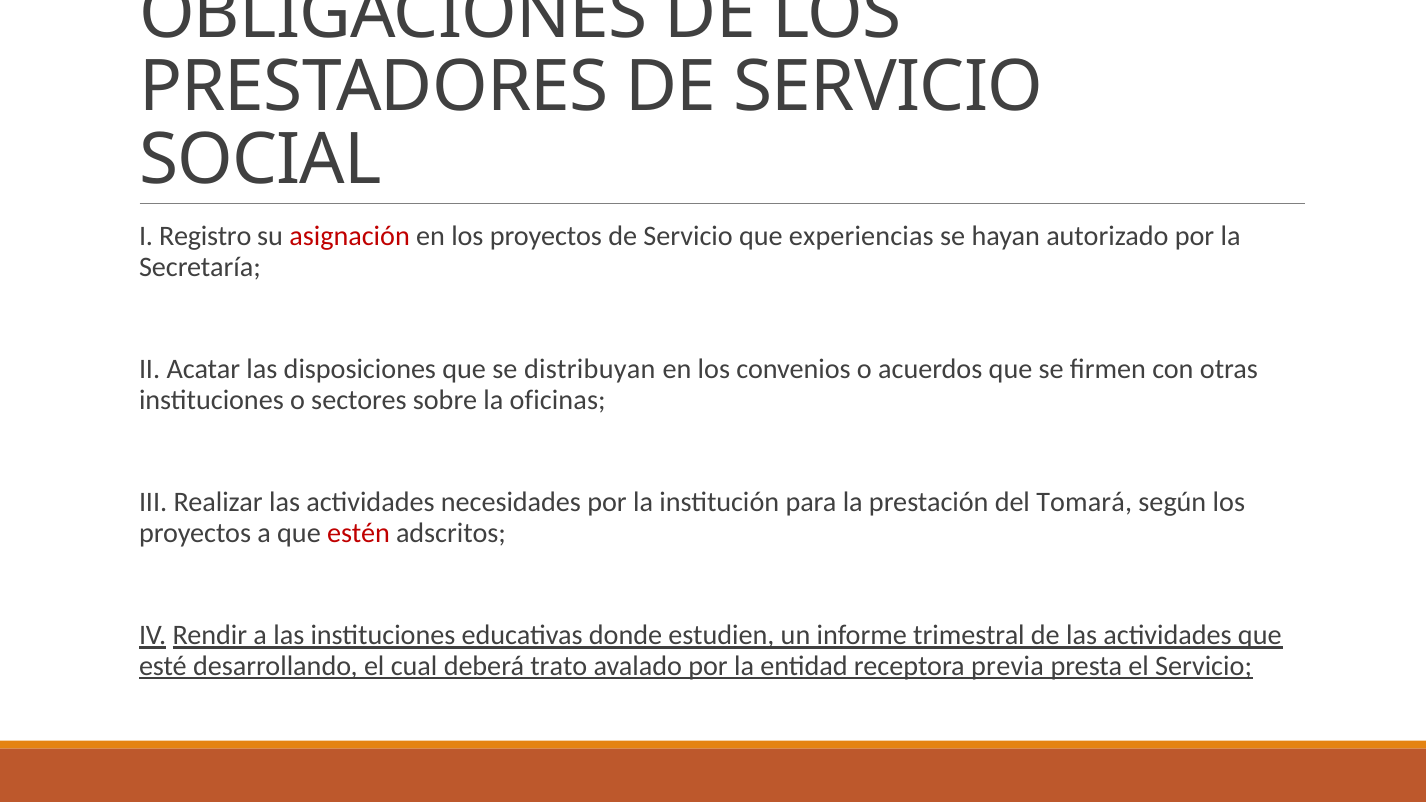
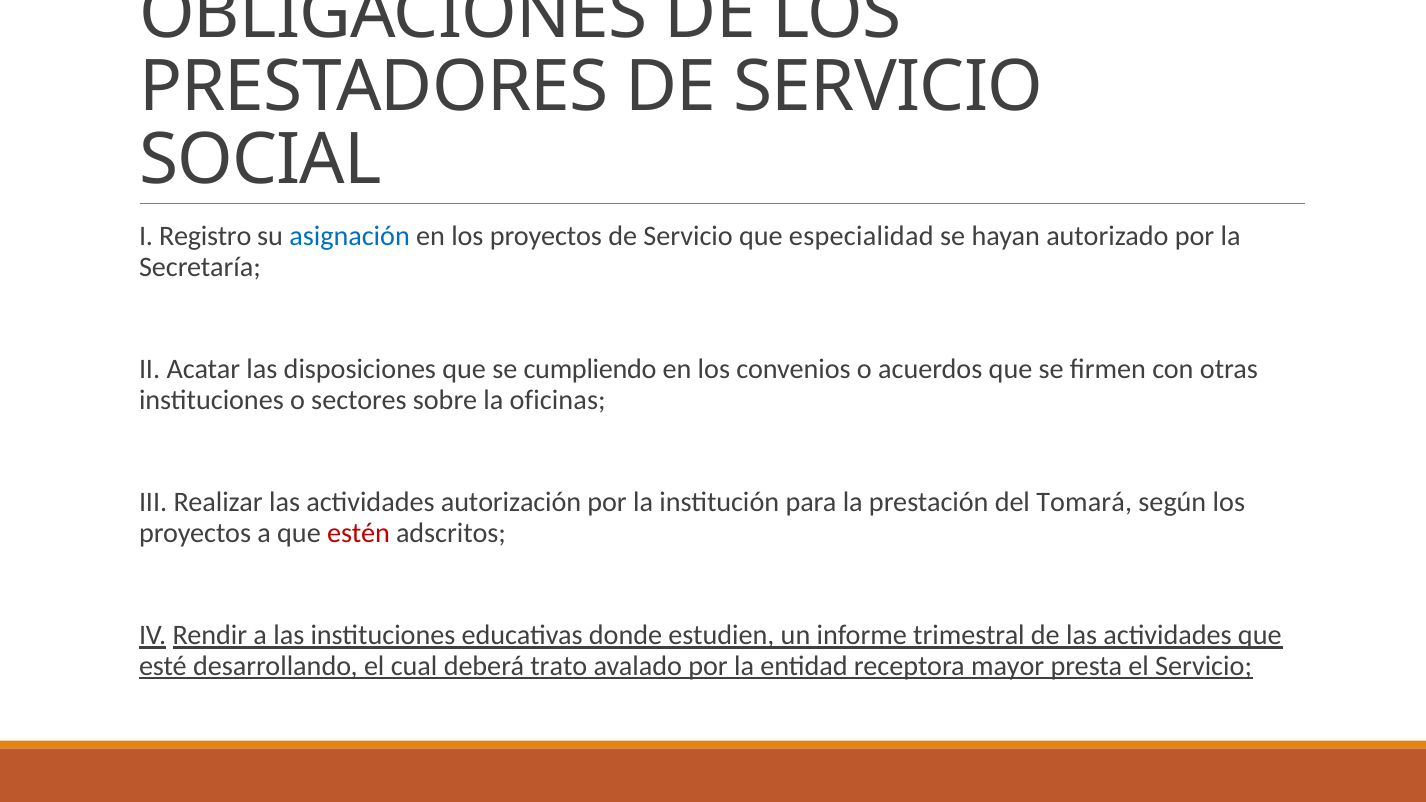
asignación colour: red -> blue
experiencias: experiencias -> especialidad
distribuyan: distribuyan -> cumpliendo
necesidades: necesidades -> autorización
previa: previa -> mayor
